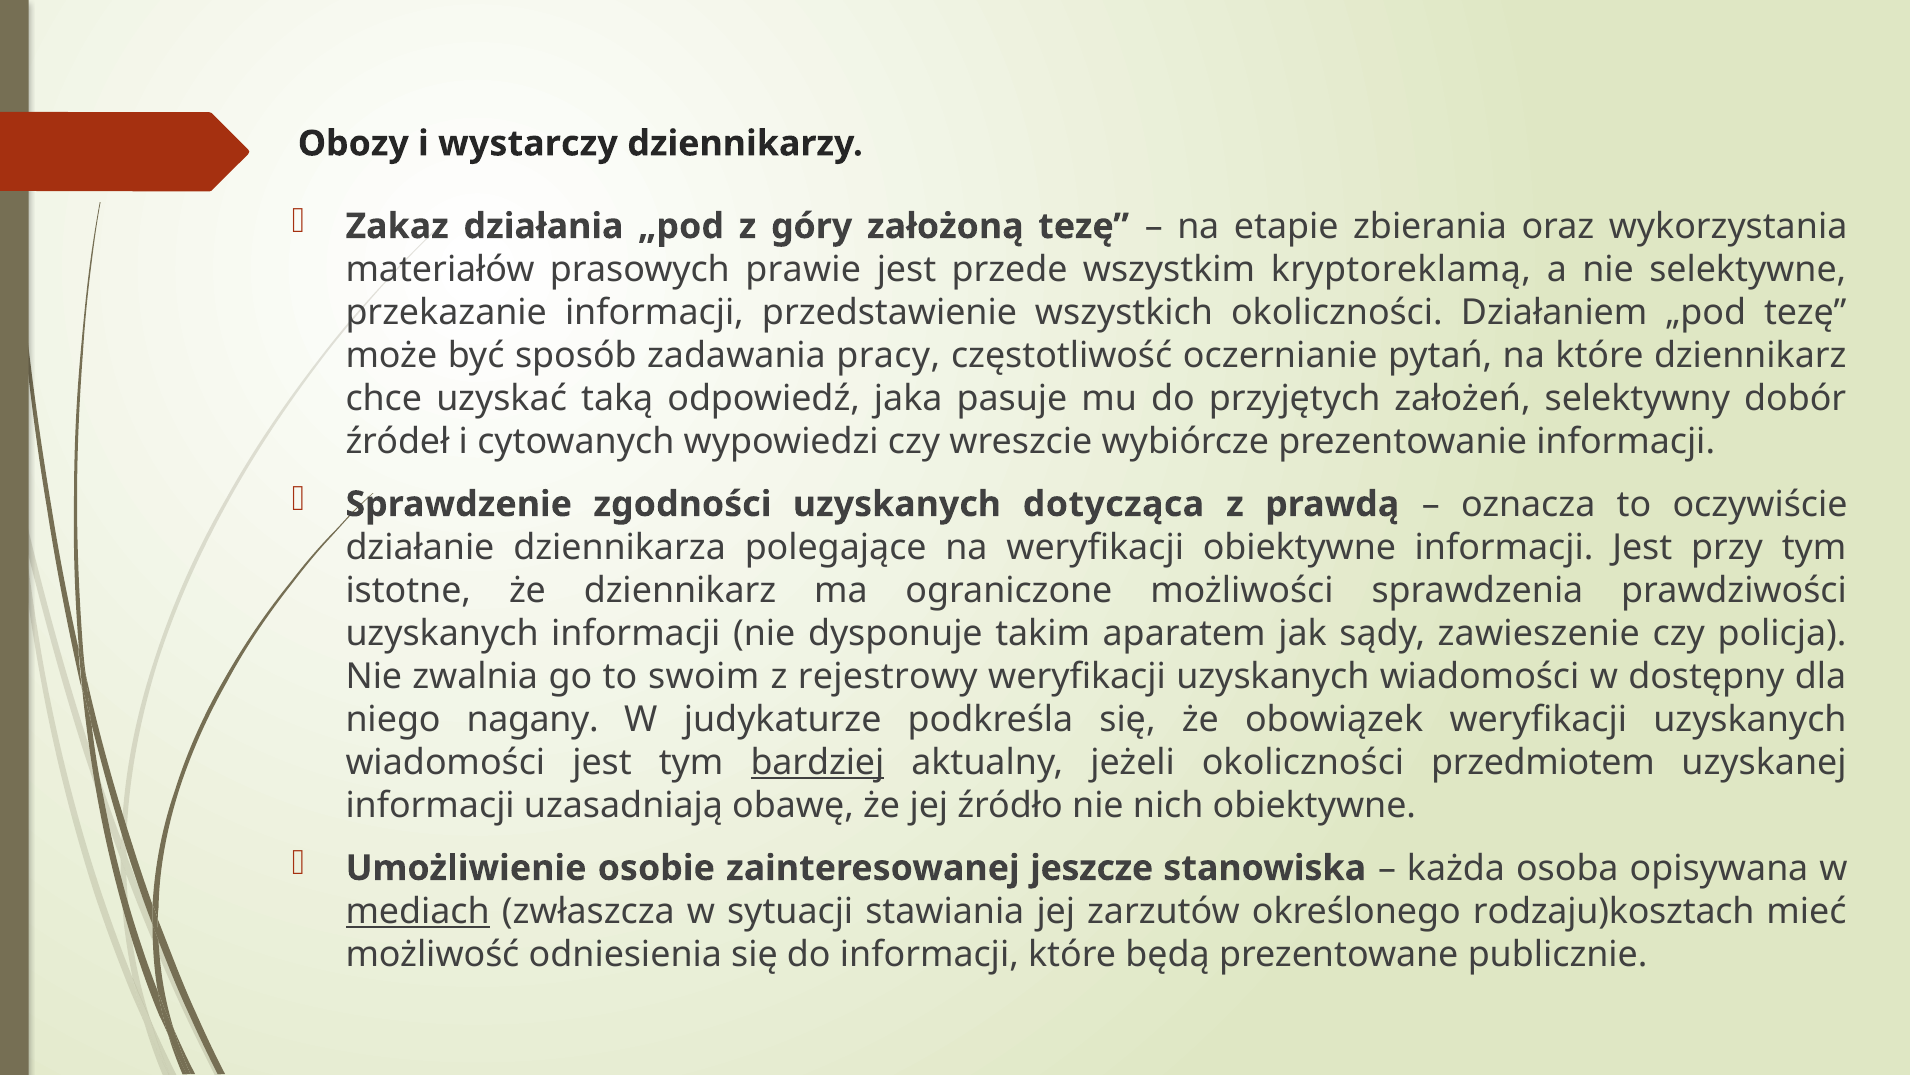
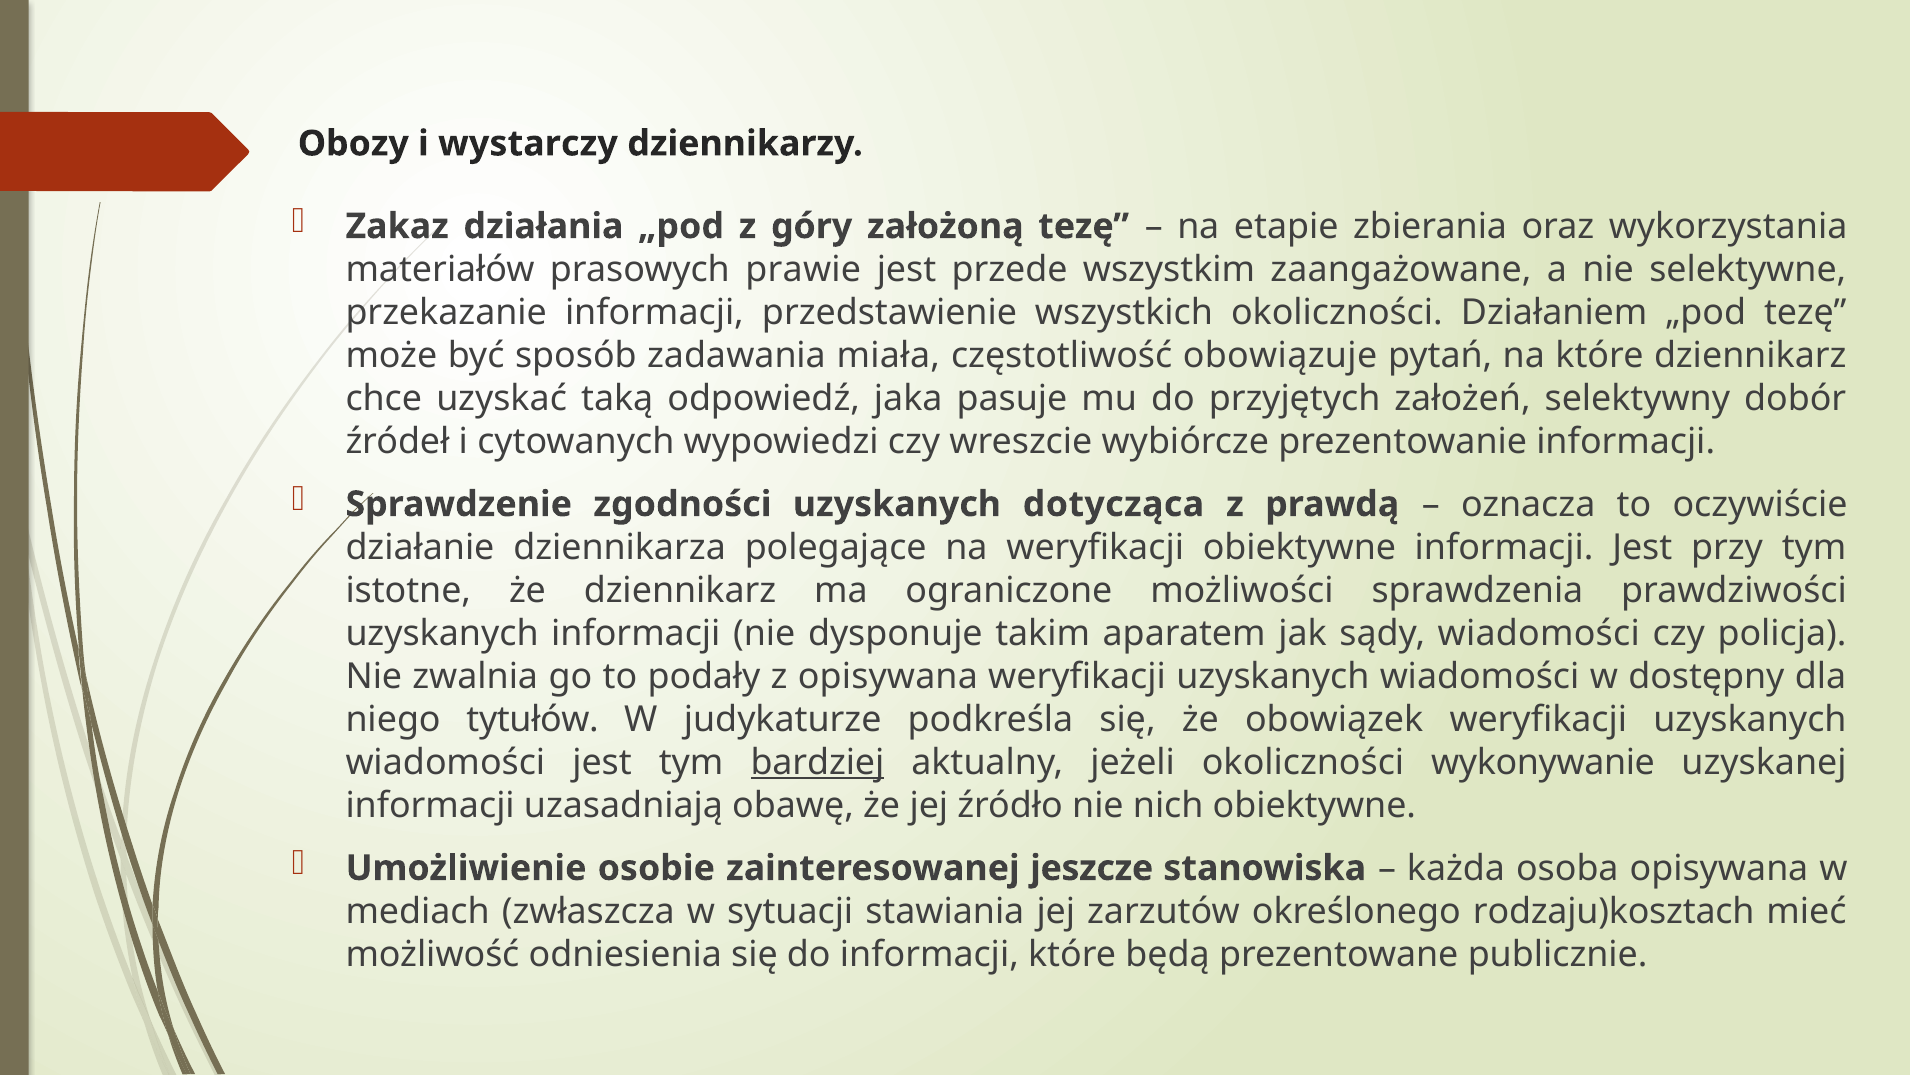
kryptoreklamą: kryptoreklamą -> zaangażowane
pracy: pracy -> miała
oczernianie: oczernianie -> obowiązuje
sądy zawieszenie: zawieszenie -> wiadomości
swoim: swoim -> podały
z rejestrowy: rejestrowy -> opisywana
nagany: nagany -> tytułów
przedmiotem: przedmiotem -> wykonywanie
mediach underline: present -> none
